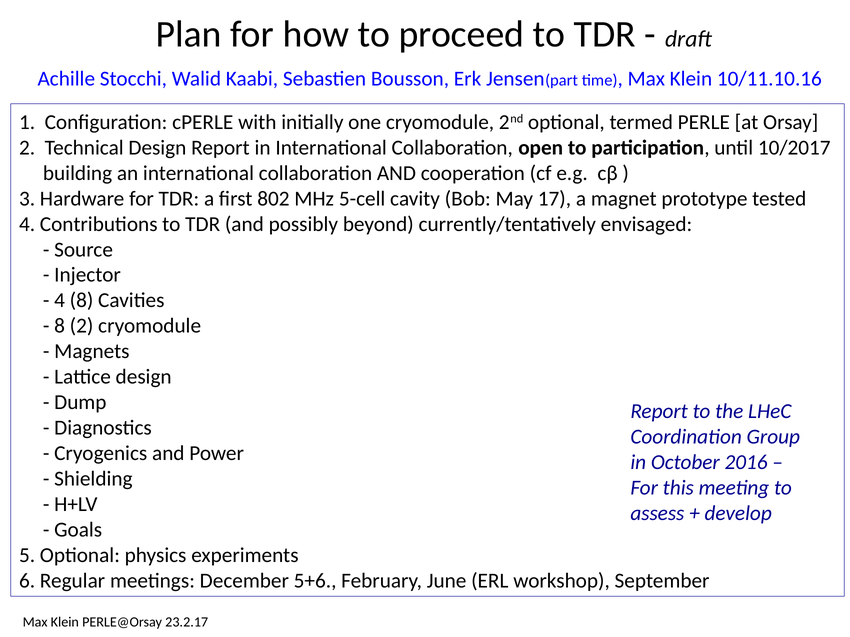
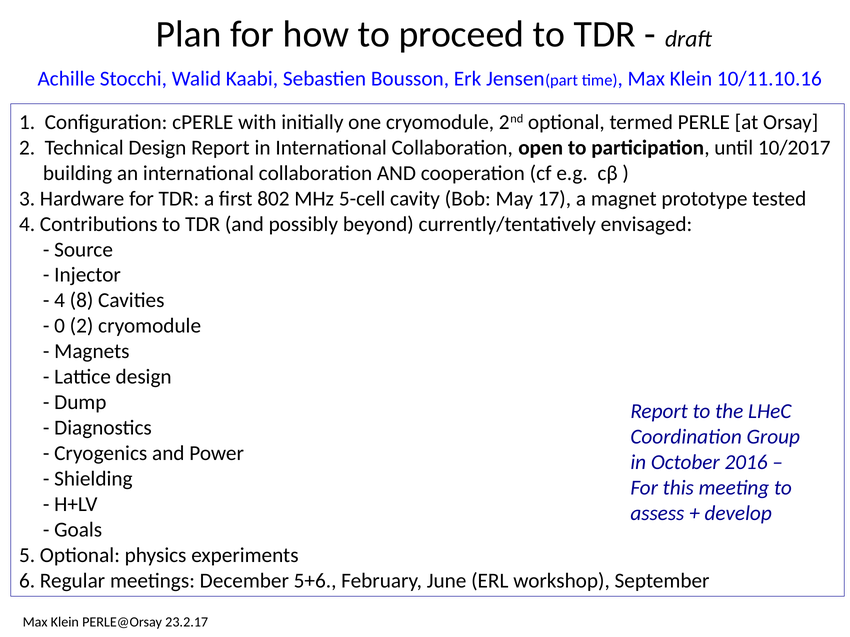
8 at (60, 326): 8 -> 0
